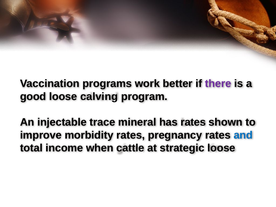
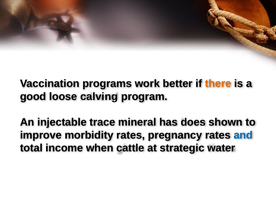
there colour: purple -> orange
has rates: rates -> does
strategic loose: loose -> water
